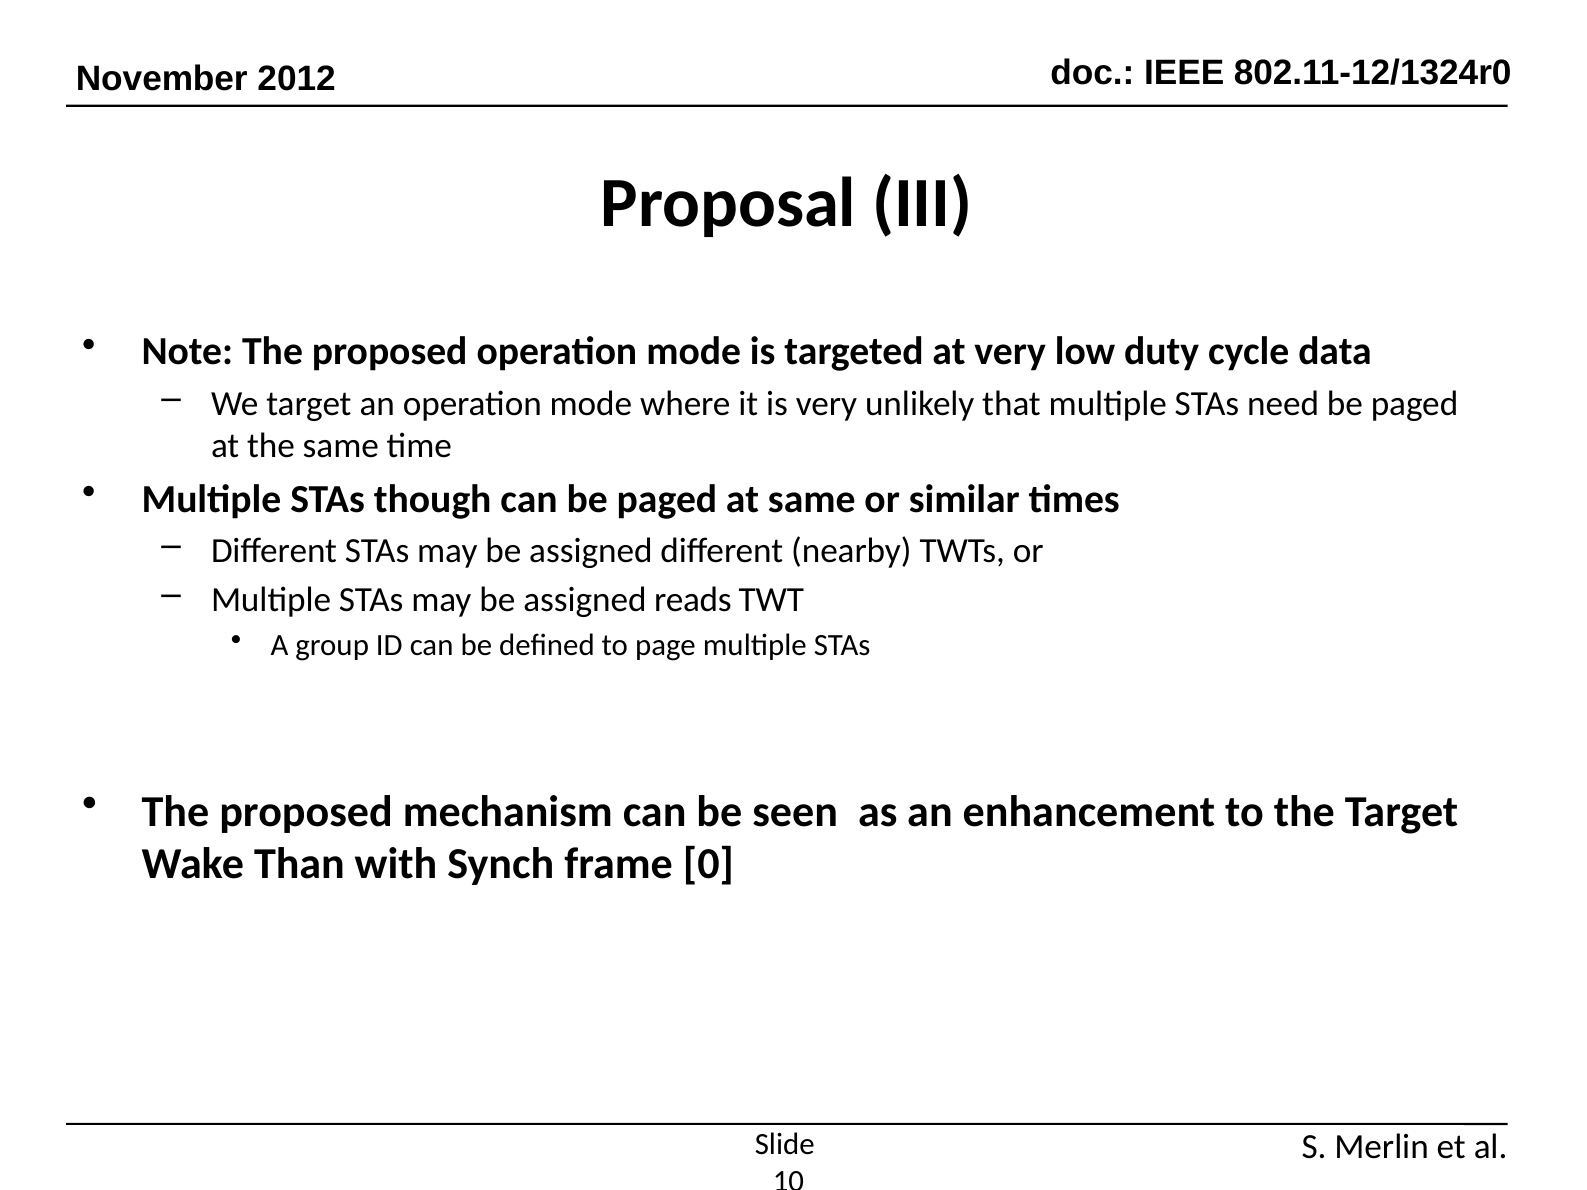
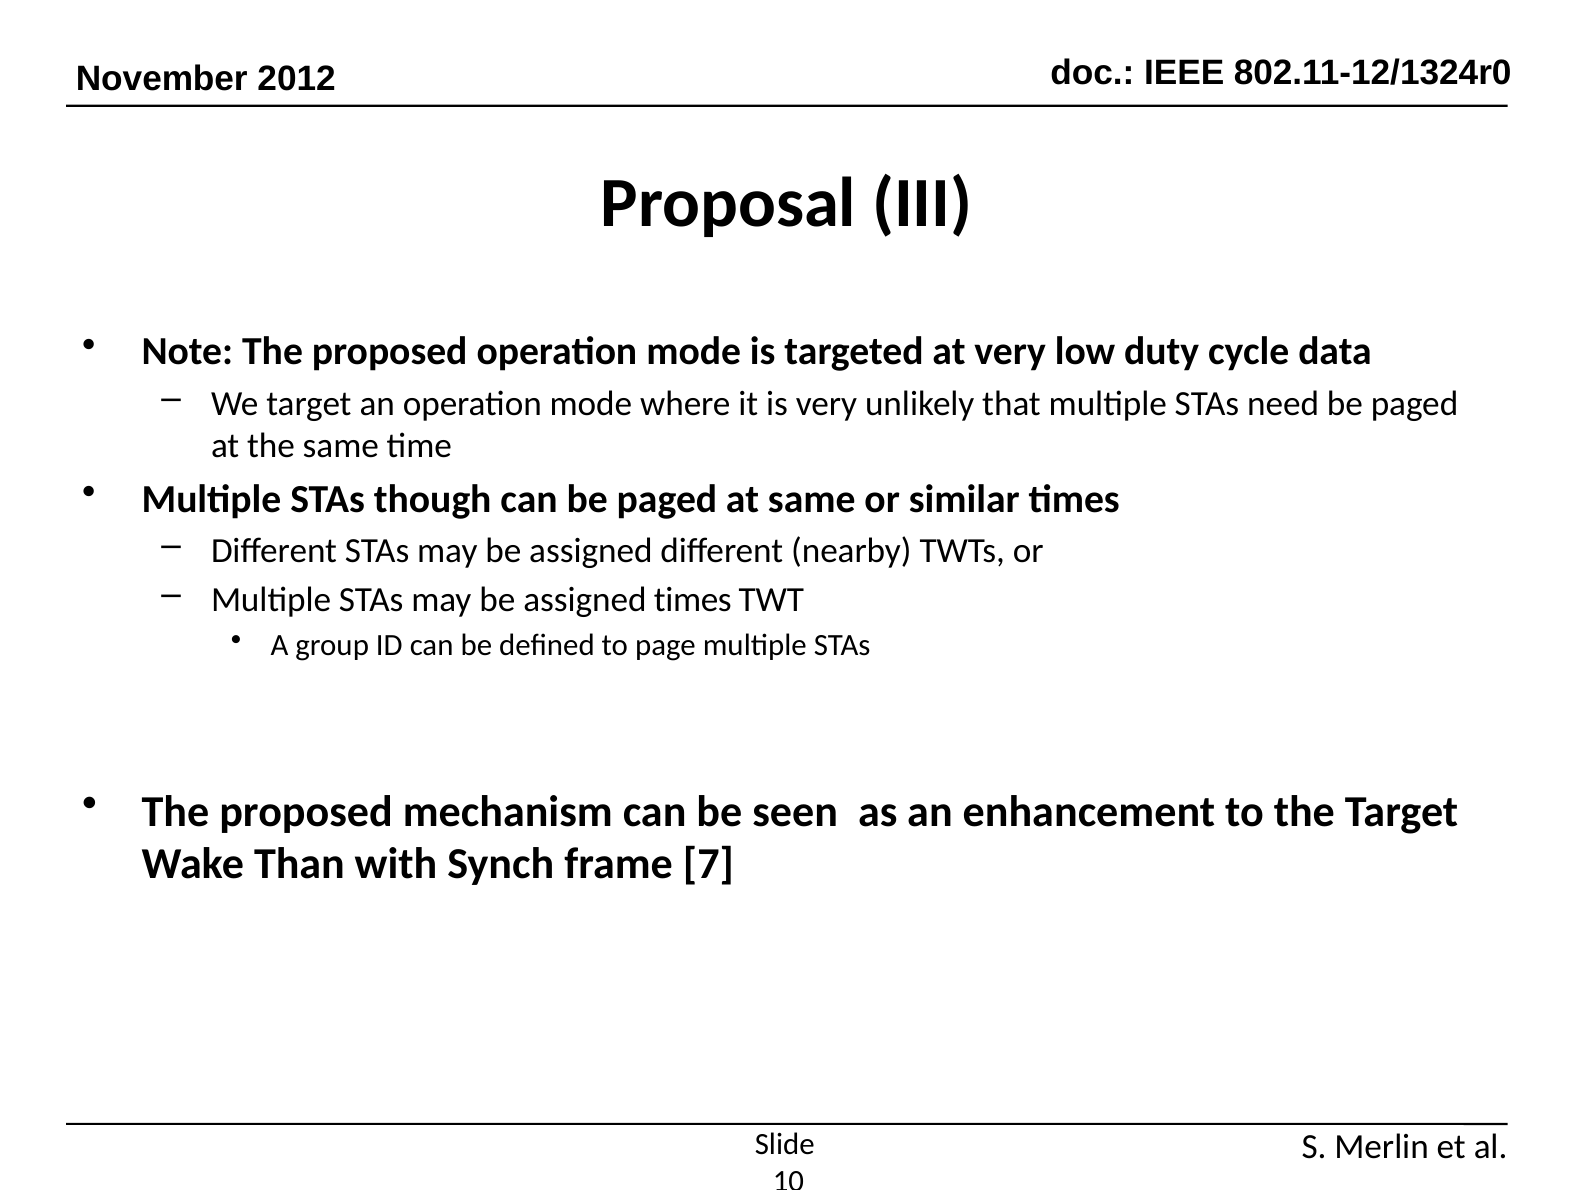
assigned reads: reads -> times
0: 0 -> 7
